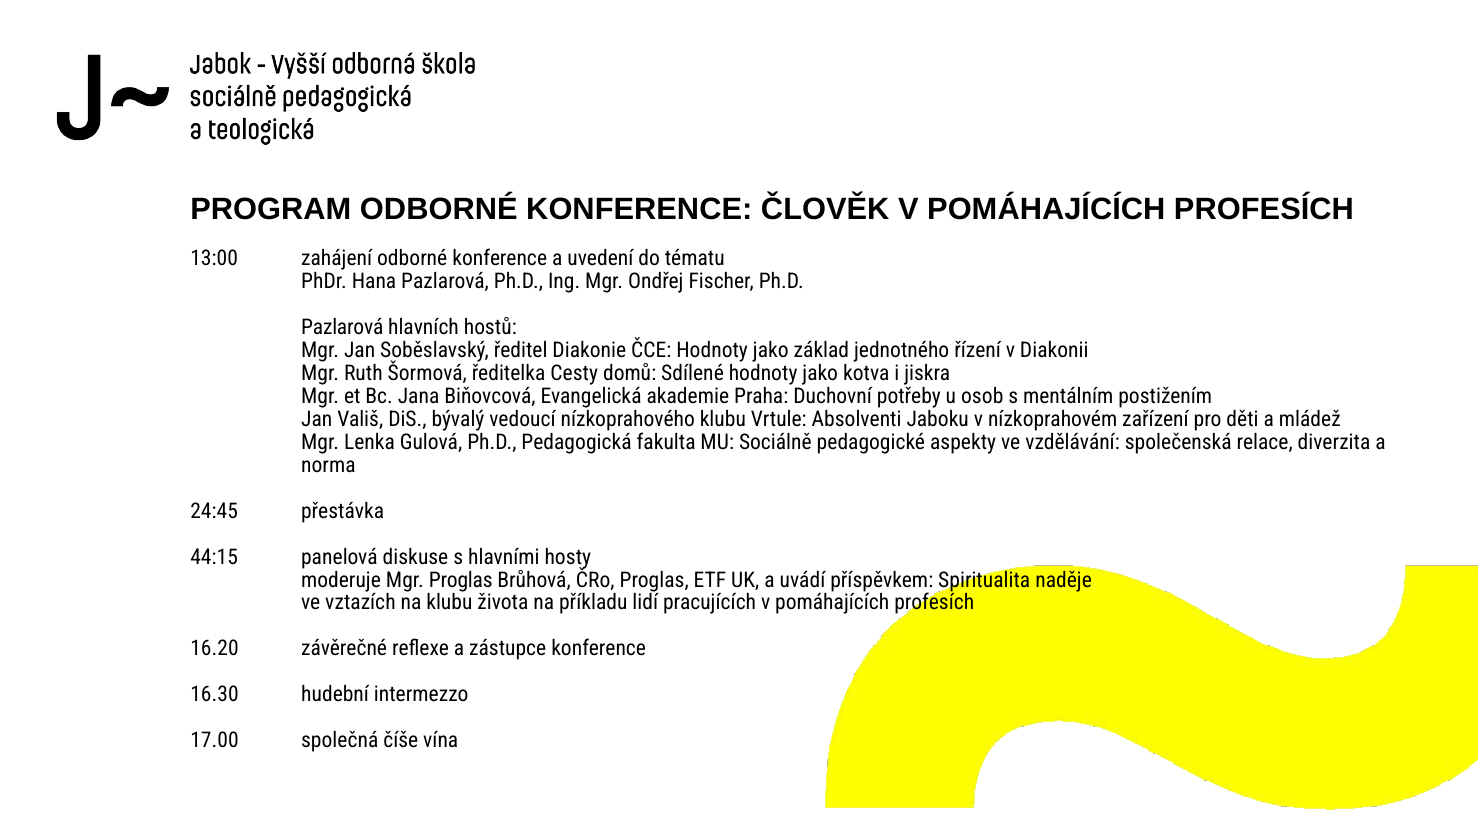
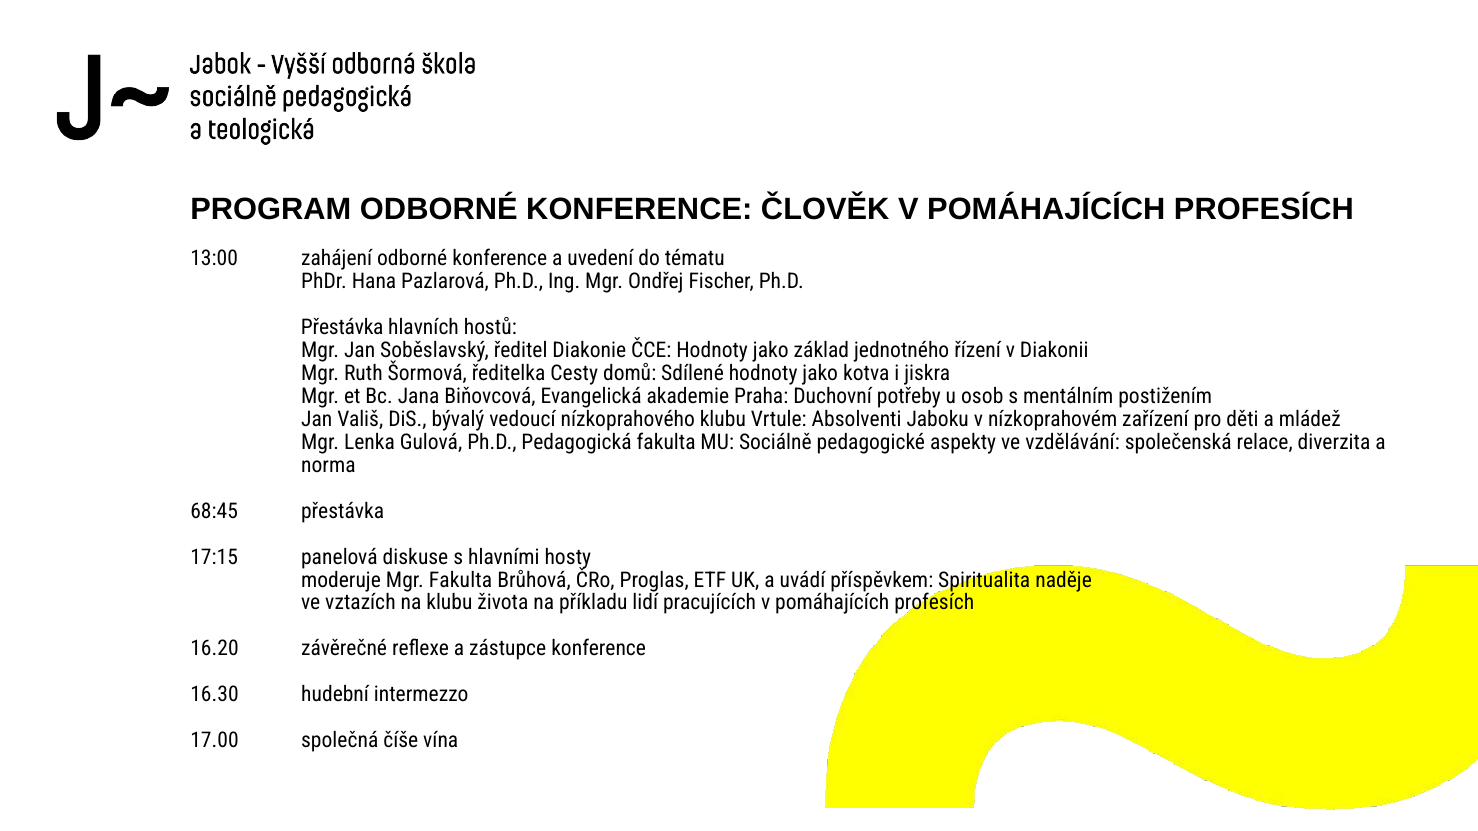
Pazlarová at (342, 328): Pazlarová -> Přestávka
24:45: 24:45 -> 68:45
44:15: 44:15 -> 17:15
Mgr Proglas: Proglas -> Fakulta
